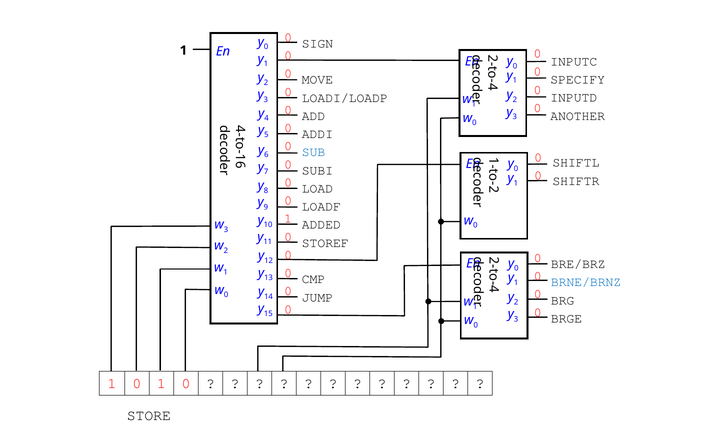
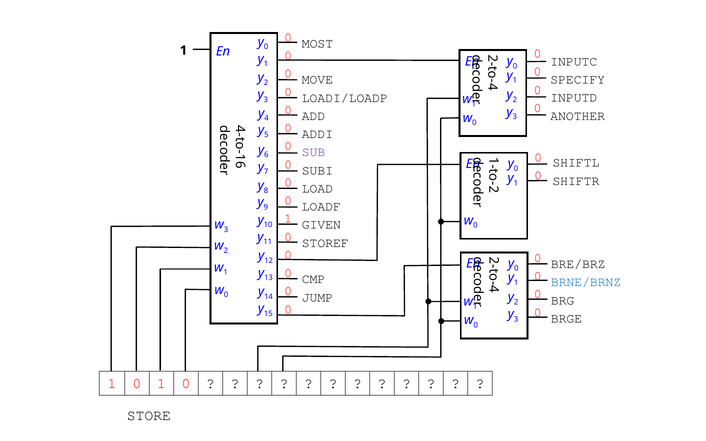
SIGN: SIGN -> MOST
SUB colour: blue -> purple
ADDED: ADDED -> GIVEN
